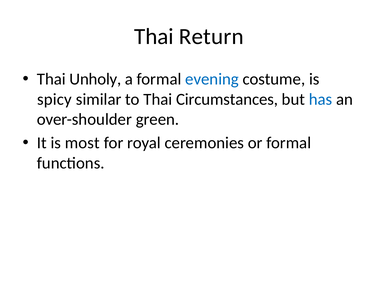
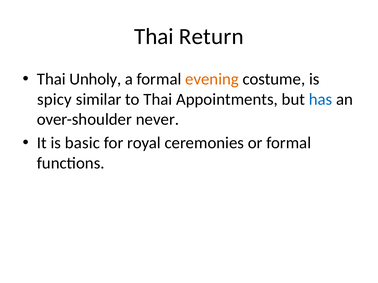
evening colour: blue -> orange
Circumstances: Circumstances -> Appointments
green: green -> never
most: most -> basic
